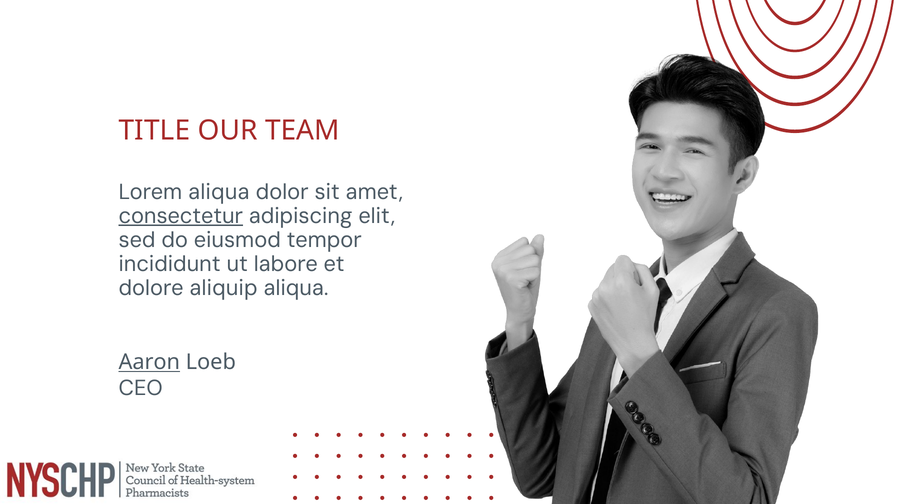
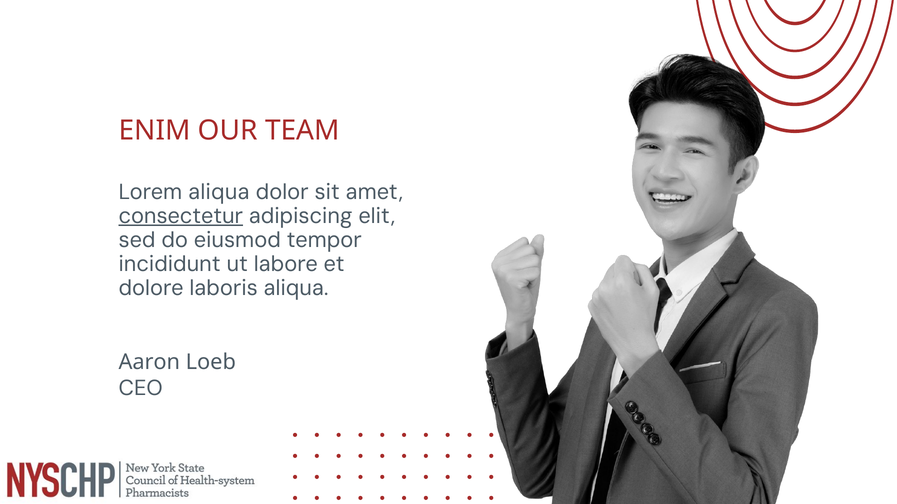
TITLE: TITLE -> ENIM
aliquip: aliquip -> laboris
Aaron underline: present -> none
